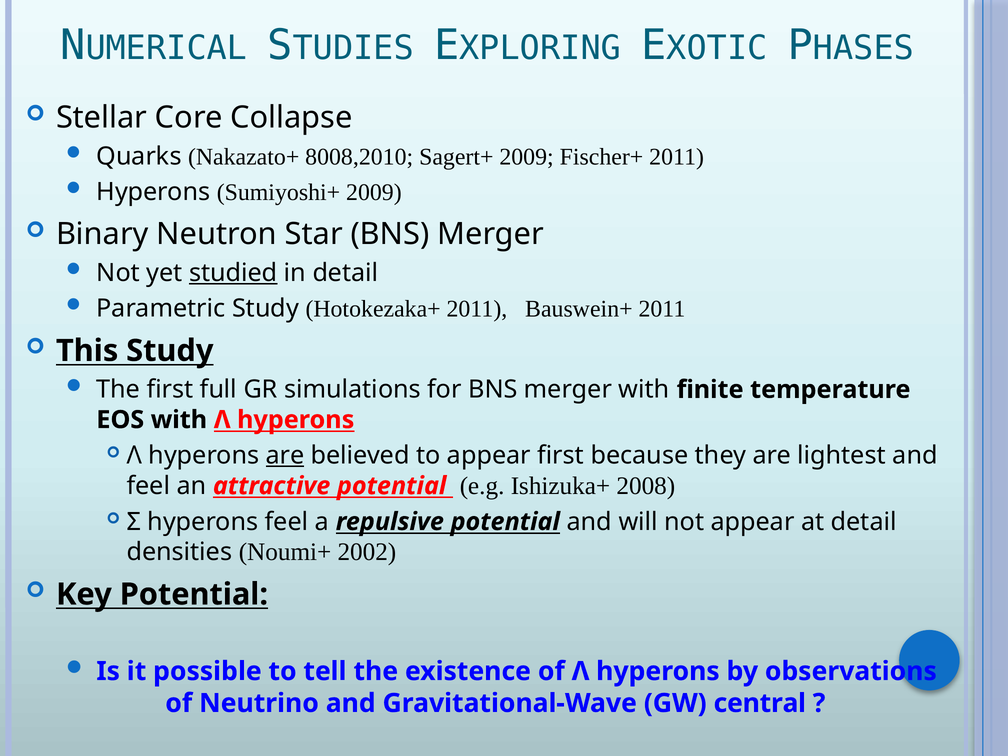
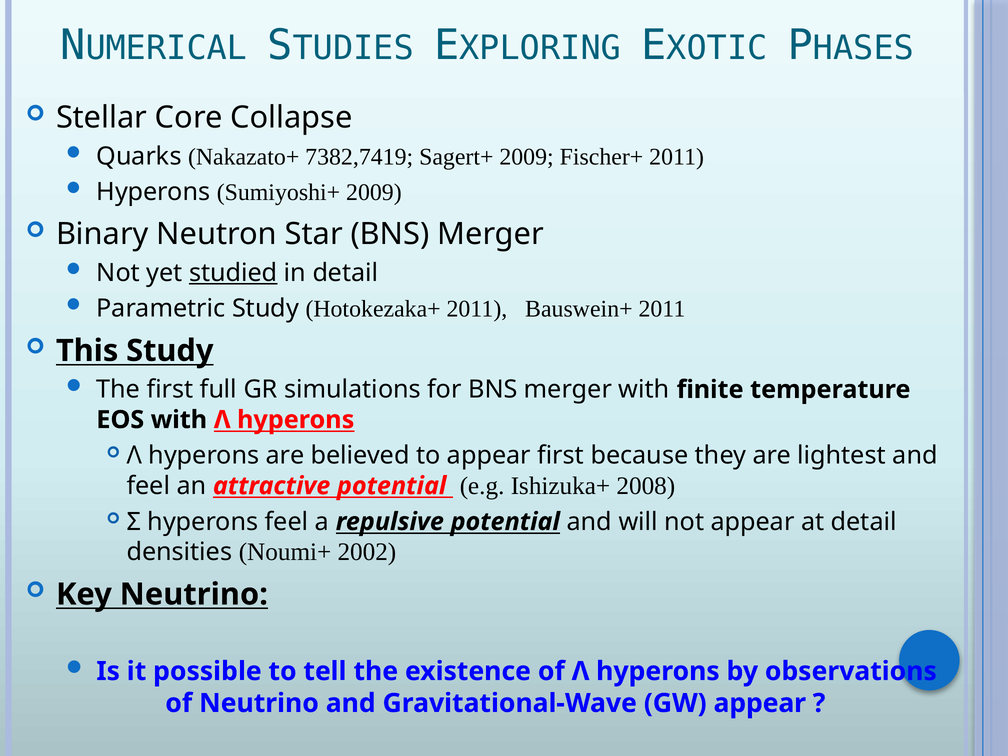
8008,2010: 8008,2010 -> 7382,7419
are at (285, 456) underline: present -> none
Key Potential: Potential -> Neutrino
GW central: central -> appear
